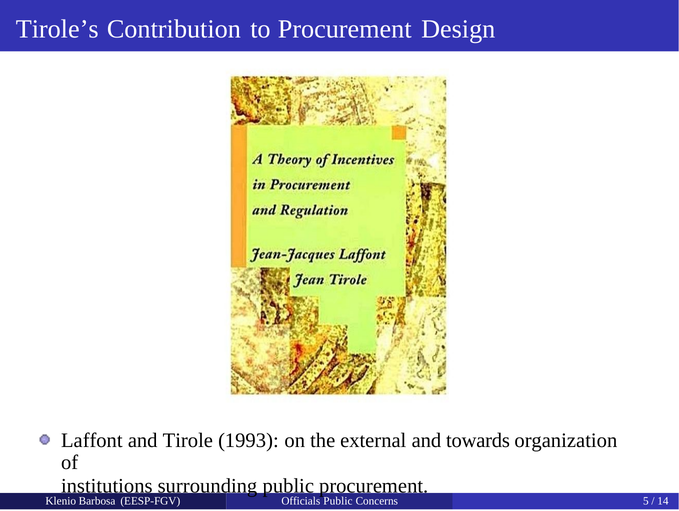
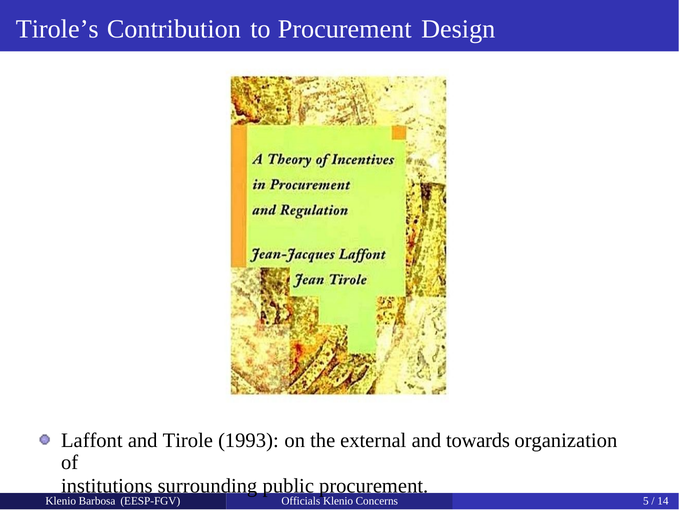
Officials Public: Public -> Klenio
